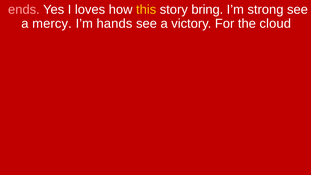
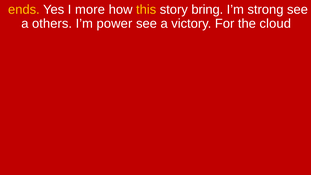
ends colour: pink -> yellow
loves: loves -> more
mercy: mercy -> others
hands: hands -> power
